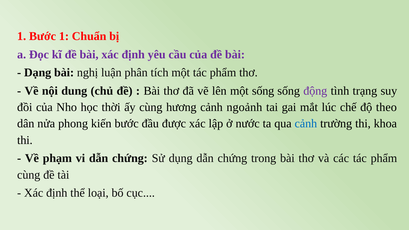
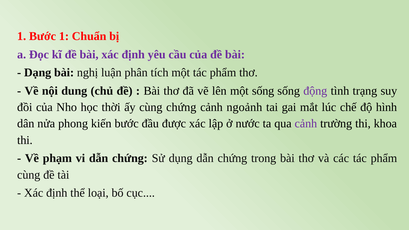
cùng hương: hương -> chứng
theo: theo -> hình
cảnh at (306, 124) colour: blue -> purple
